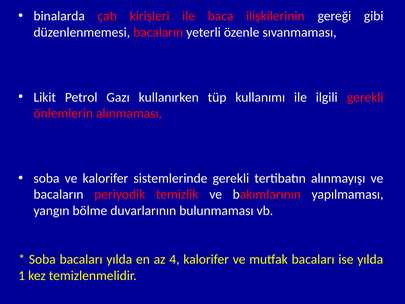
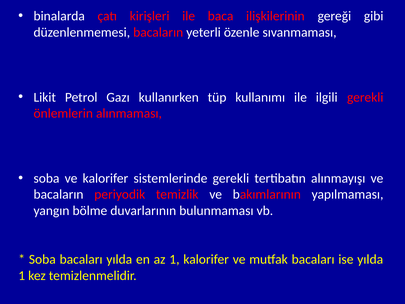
az 4: 4 -> 1
